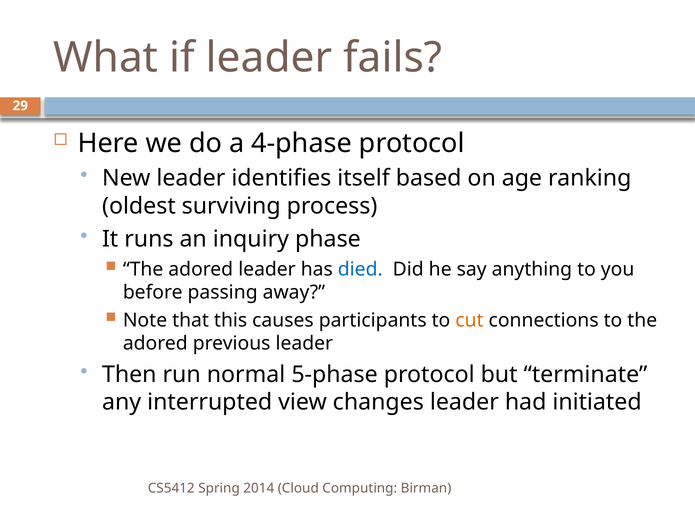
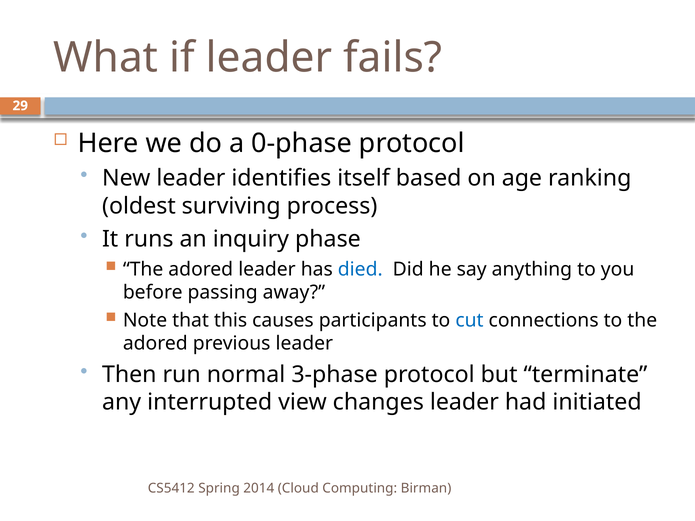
4-phase: 4-phase -> 0-phase
cut colour: orange -> blue
5-phase: 5-phase -> 3-phase
